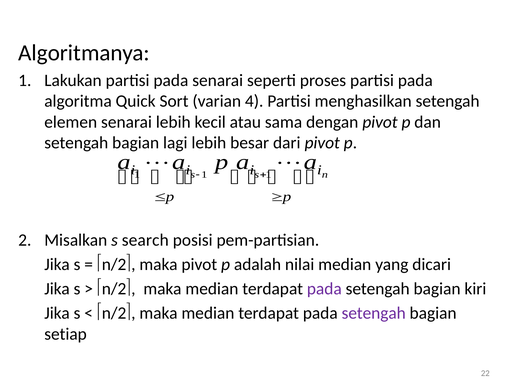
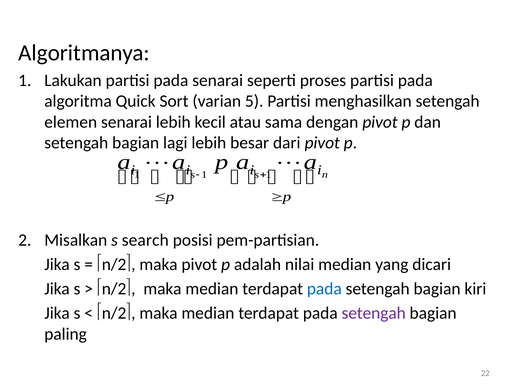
4: 4 -> 5
pada at (324, 289) colour: purple -> blue
setiap: setiap -> paling
